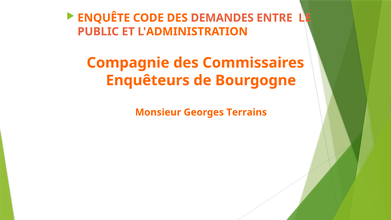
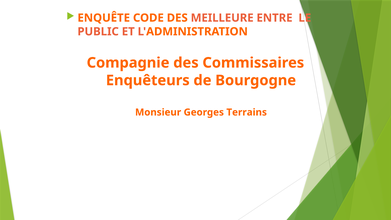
DEMANDES: DEMANDES -> MEILLEURE
